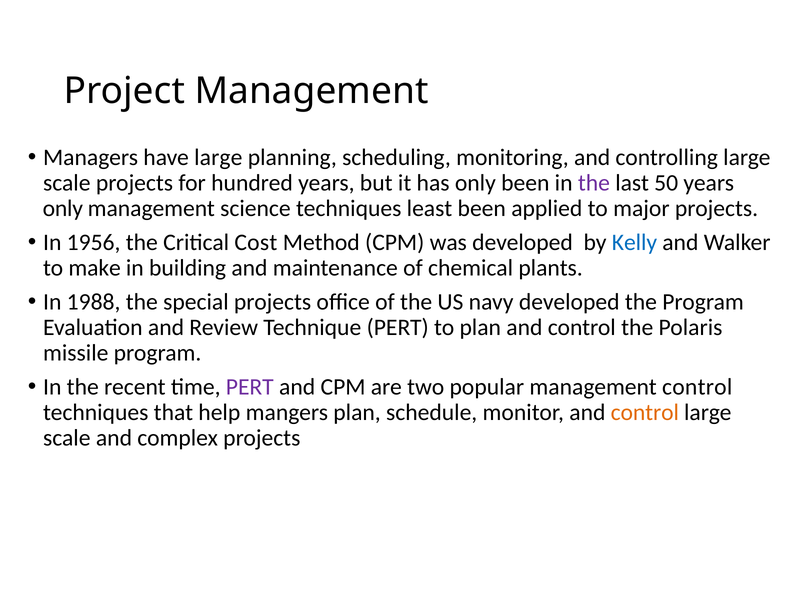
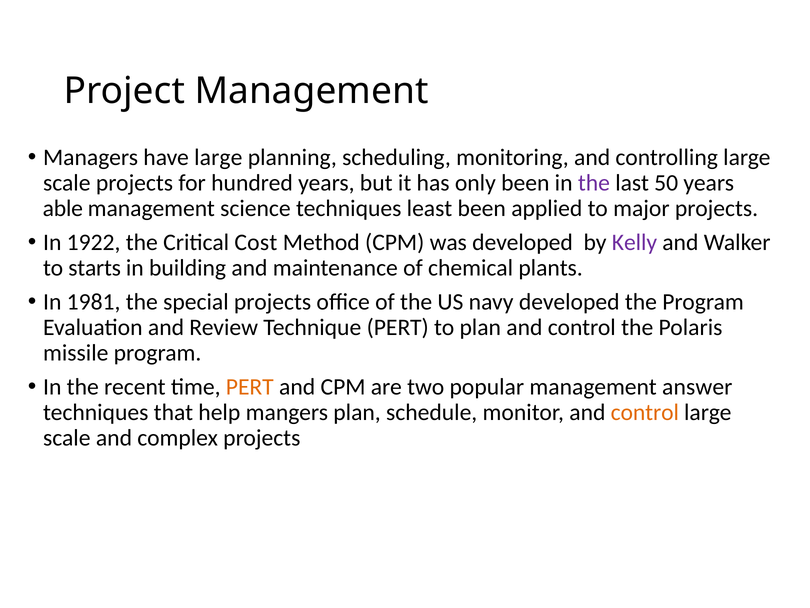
only at (63, 208): only -> able
1956: 1956 -> 1922
Kelly colour: blue -> purple
make: make -> starts
1988: 1988 -> 1981
PERT at (250, 387) colour: purple -> orange
management control: control -> answer
